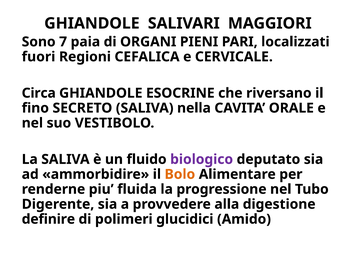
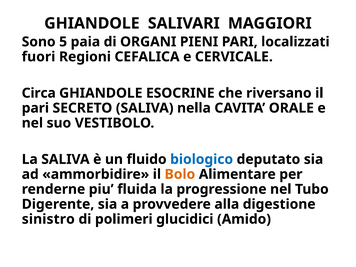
7: 7 -> 5
fino at (35, 108): fino -> pari
biologico colour: purple -> blue
definire: definire -> sinistro
